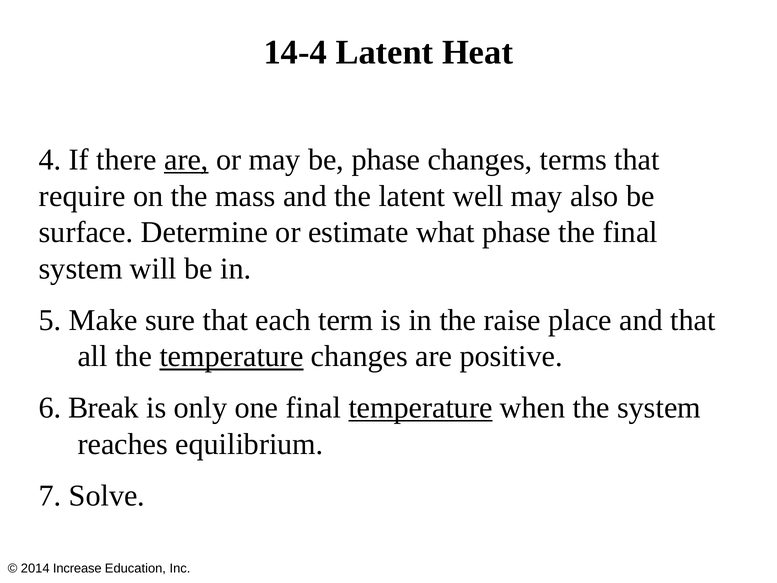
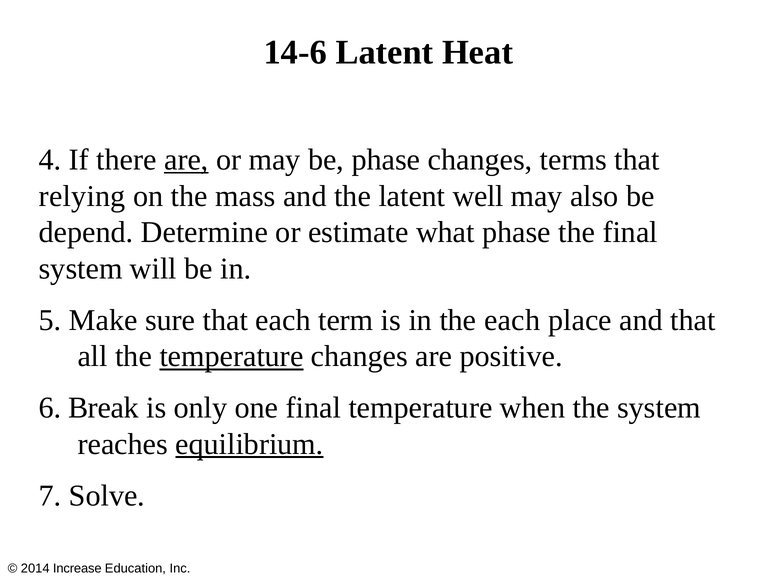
14-4: 14-4 -> 14-6
require: require -> relying
surface: surface -> depend
the raise: raise -> each
temperature at (421, 408) underline: present -> none
equilibrium underline: none -> present
